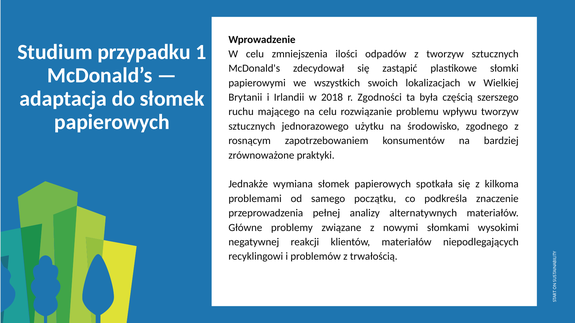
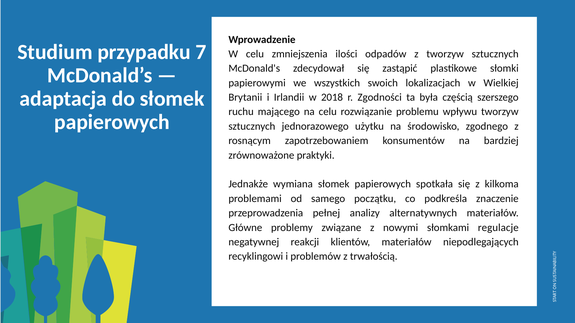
1: 1 -> 7
wysokimi: wysokimi -> regulacje
